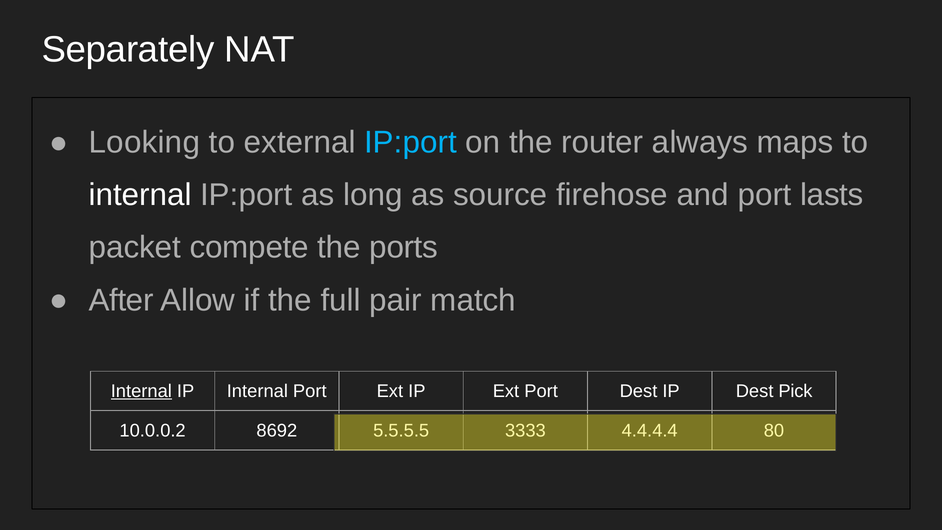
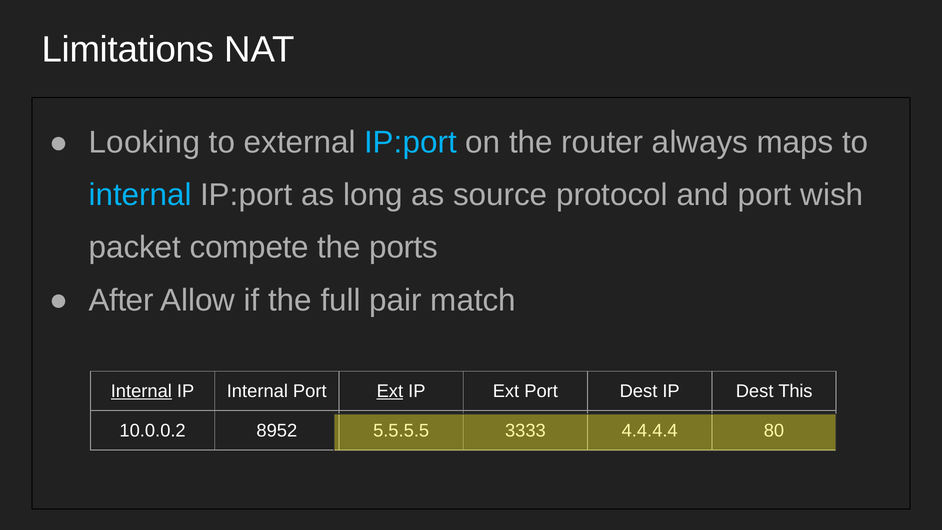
Separately: Separately -> Limitations
internal at (140, 195) colour: white -> light blue
firehose: firehose -> protocol
lasts: lasts -> wish
Ext at (390, 391) underline: none -> present
Pick: Pick -> This
8692: 8692 -> 8952
